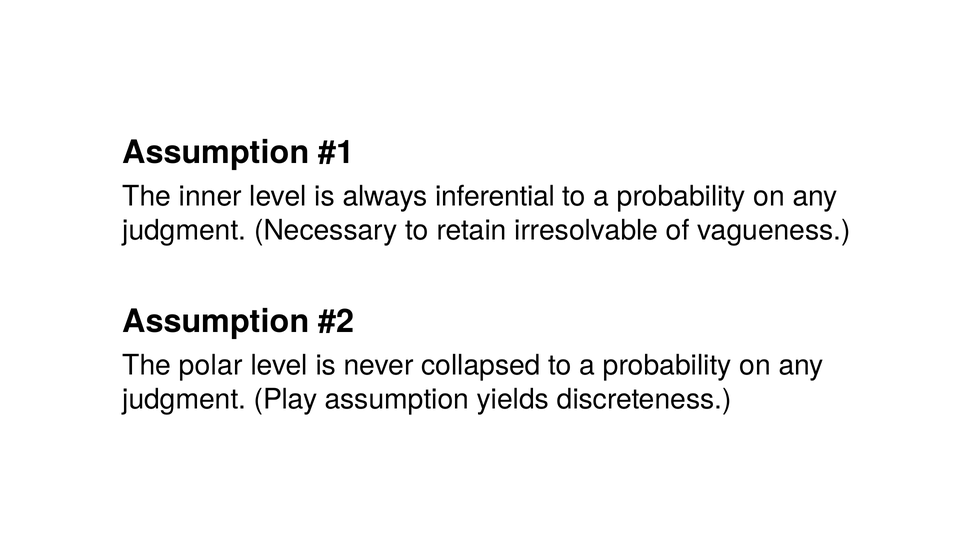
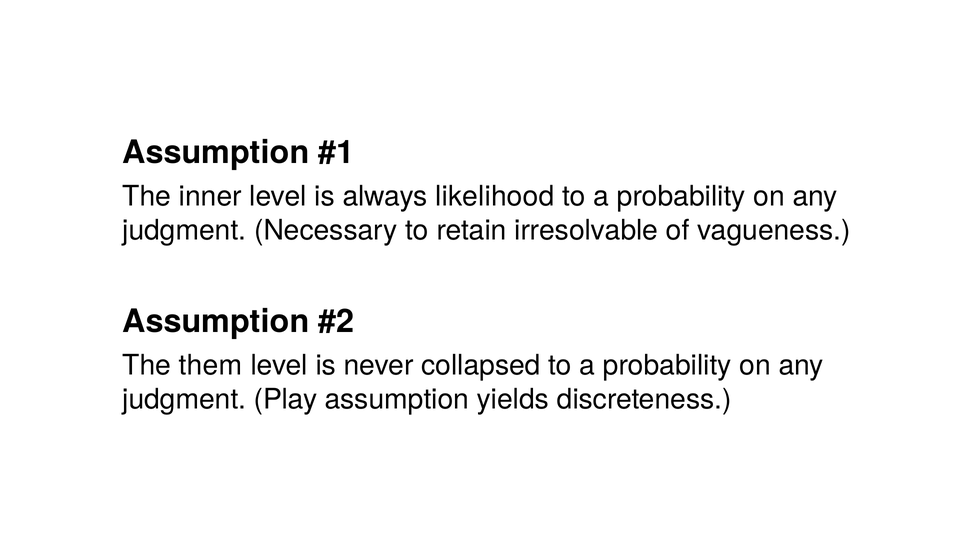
inferential: inferential -> likelihood
polar: polar -> them
